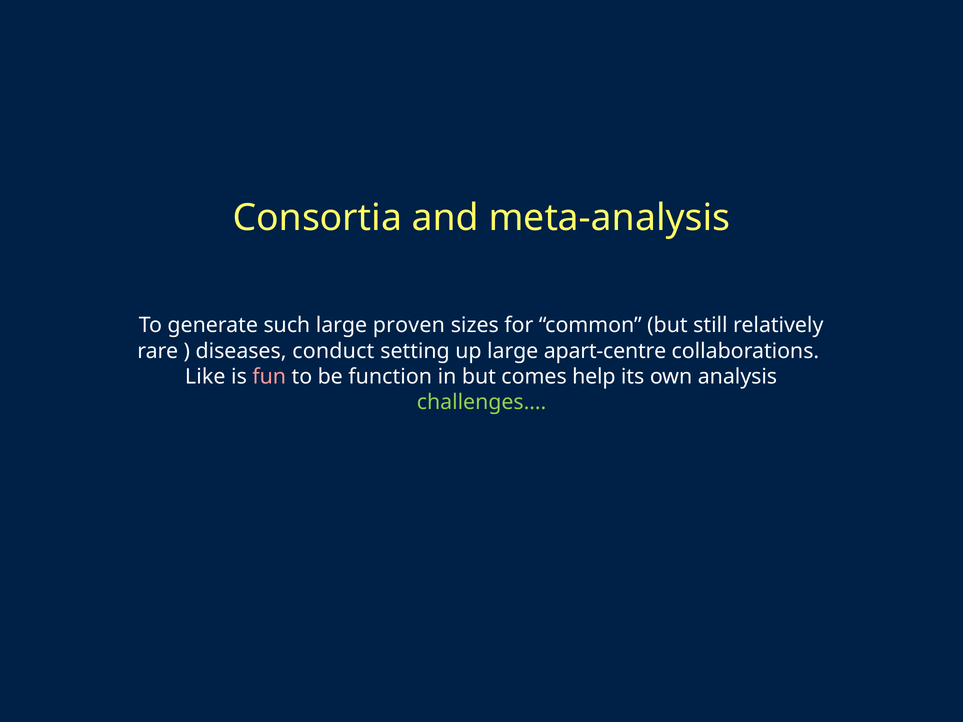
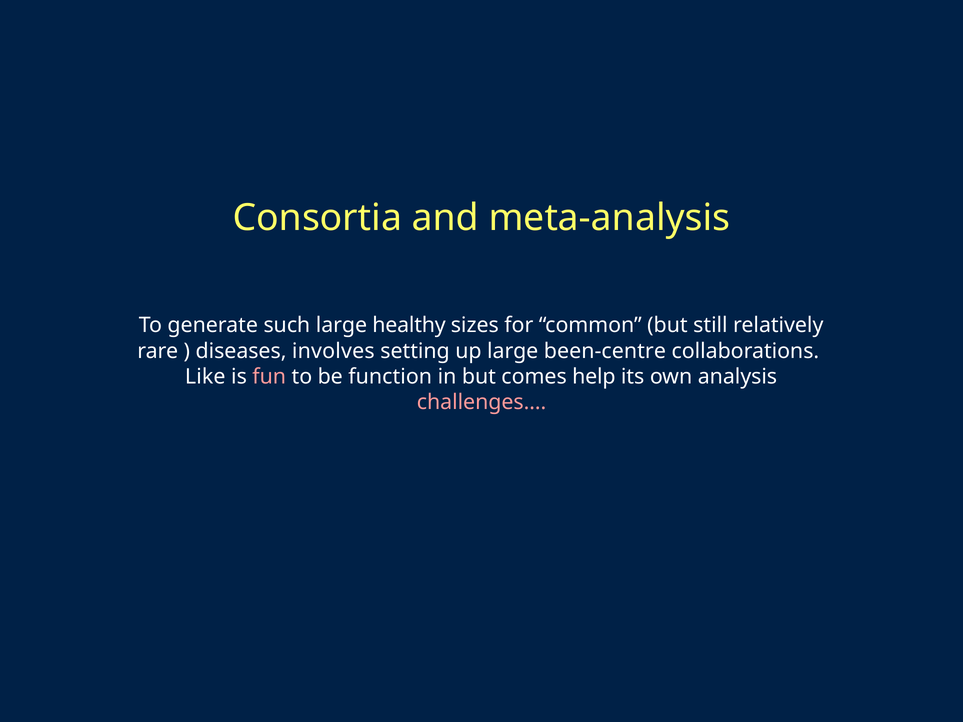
proven: proven -> healthy
conduct: conduct -> involves
apart-centre: apart-centre -> been-centre
challenges… colour: light green -> pink
